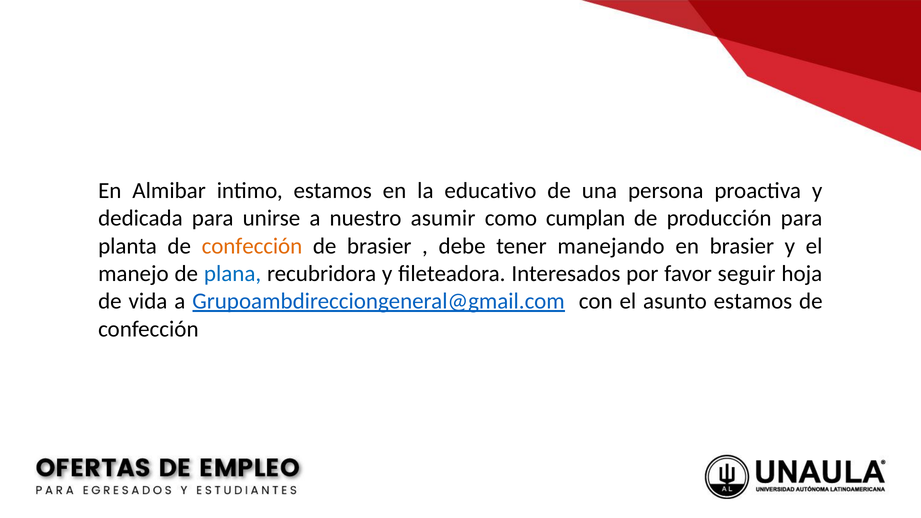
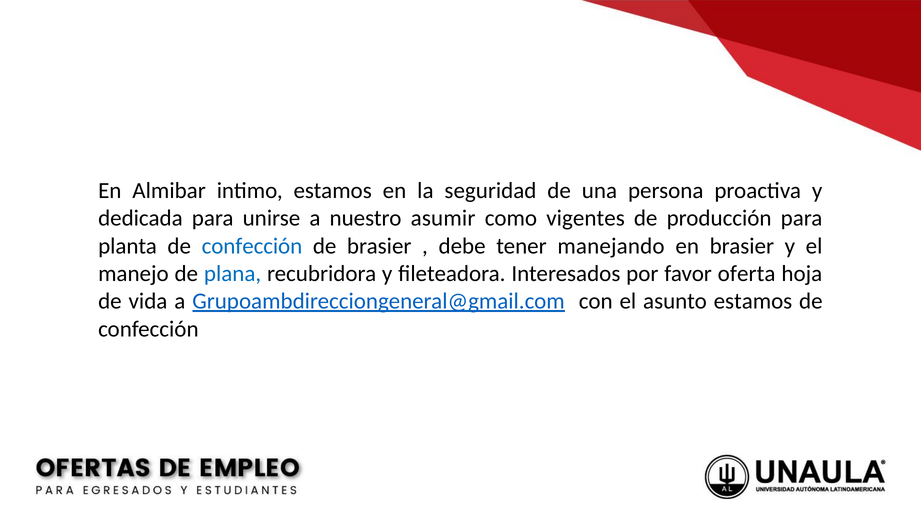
educativo: educativo -> seguridad
cumplan: cumplan -> vigentes
confección at (252, 246) colour: orange -> blue
seguir: seguir -> oferta
